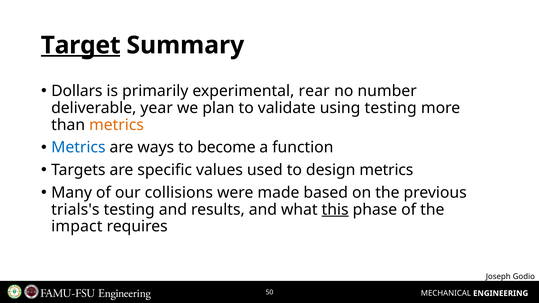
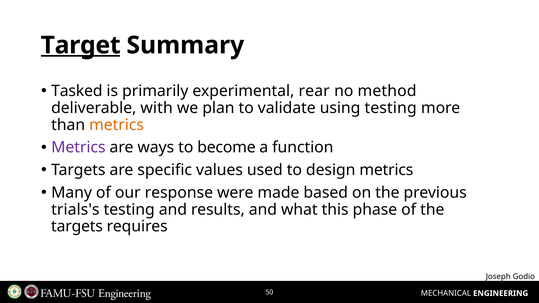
Dollars: Dollars -> Tasked
number: number -> method
year: year -> with
Metrics at (78, 148) colour: blue -> purple
collisions: collisions -> response
this underline: present -> none
impact at (77, 227): impact -> targets
